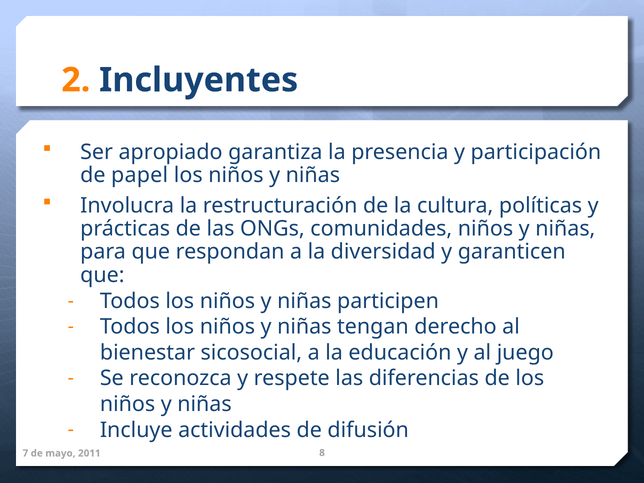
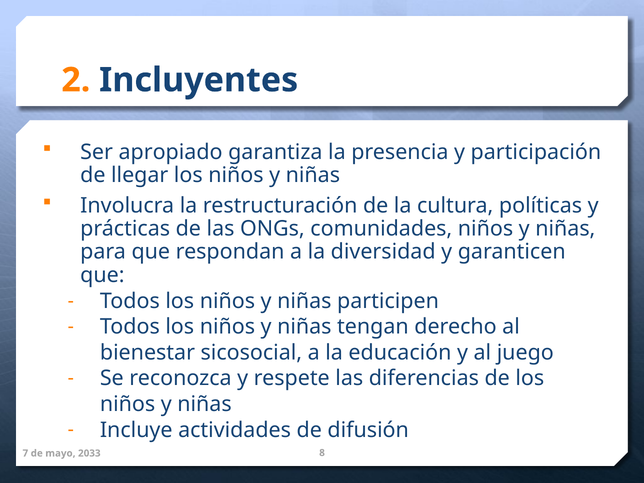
papel: papel -> llegar
2011: 2011 -> 2033
